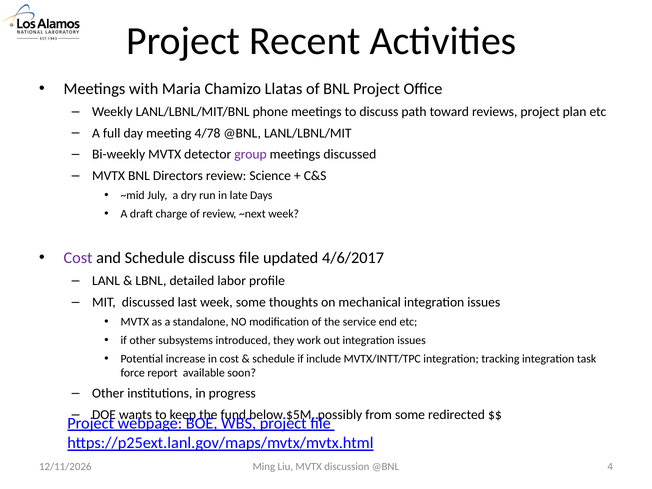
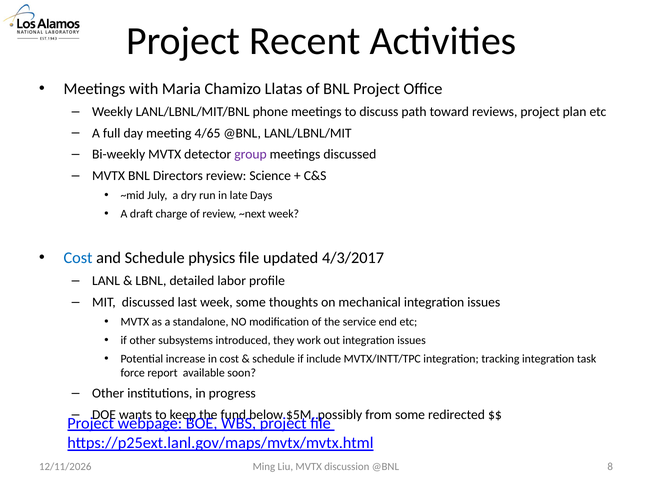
4/78: 4/78 -> 4/65
Cost at (78, 258) colour: purple -> blue
Schedule discuss: discuss -> physics
4/6/2017: 4/6/2017 -> 4/3/2017
4: 4 -> 8
